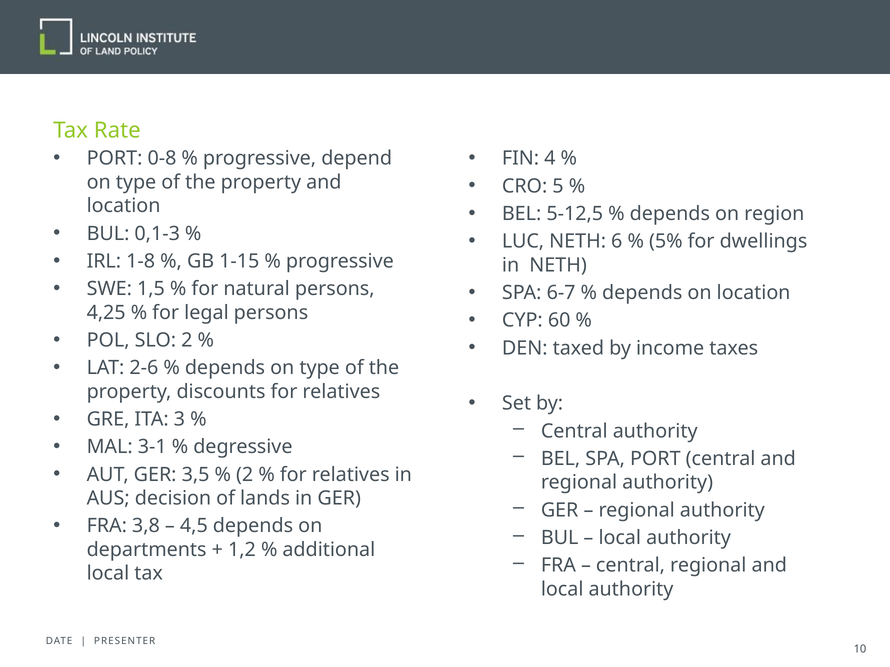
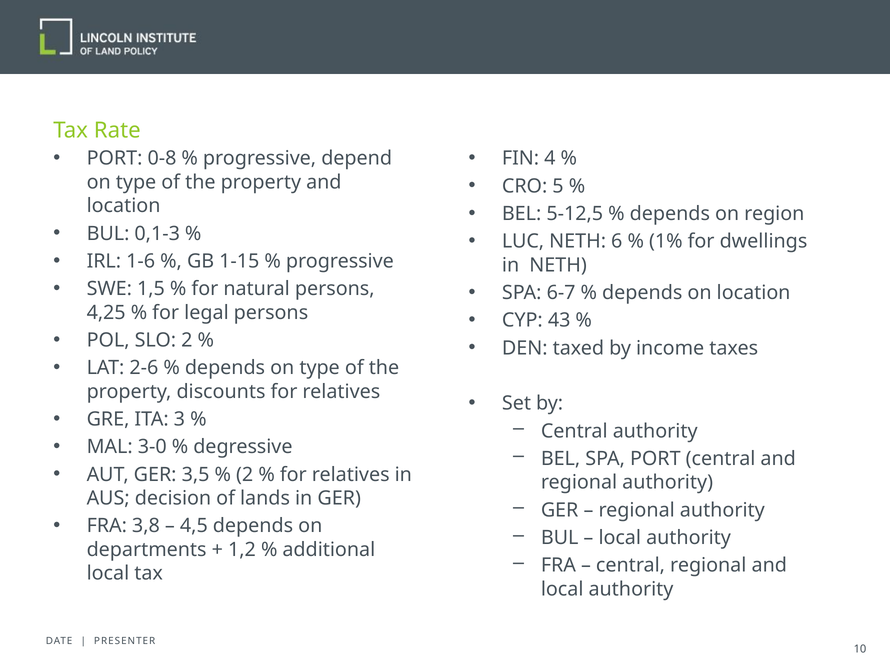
5%: 5% -> 1%
1-8: 1-8 -> 1-6
60: 60 -> 43
3-1: 3-1 -> 3-0
